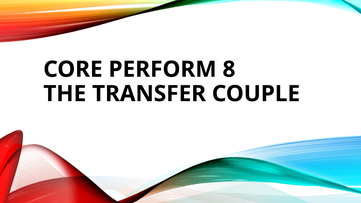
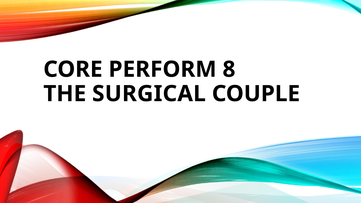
TRANSFER: TRANSFER -> SURGICAL
